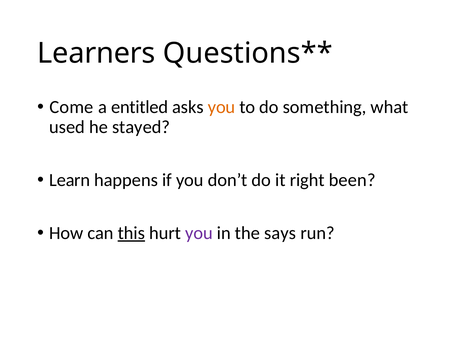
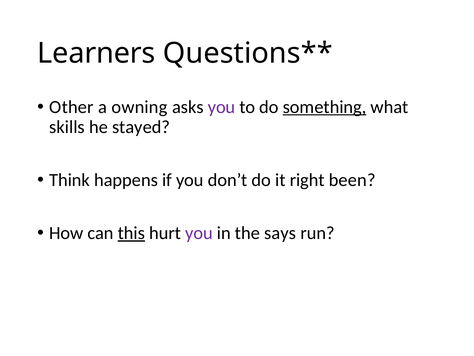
Come: Come -> Other
entitled: entitled -> owning
you at (222, 107) colour: orange -> purple
something underline: none -> present
used: used -> skills
Learn: Learn -> Think
